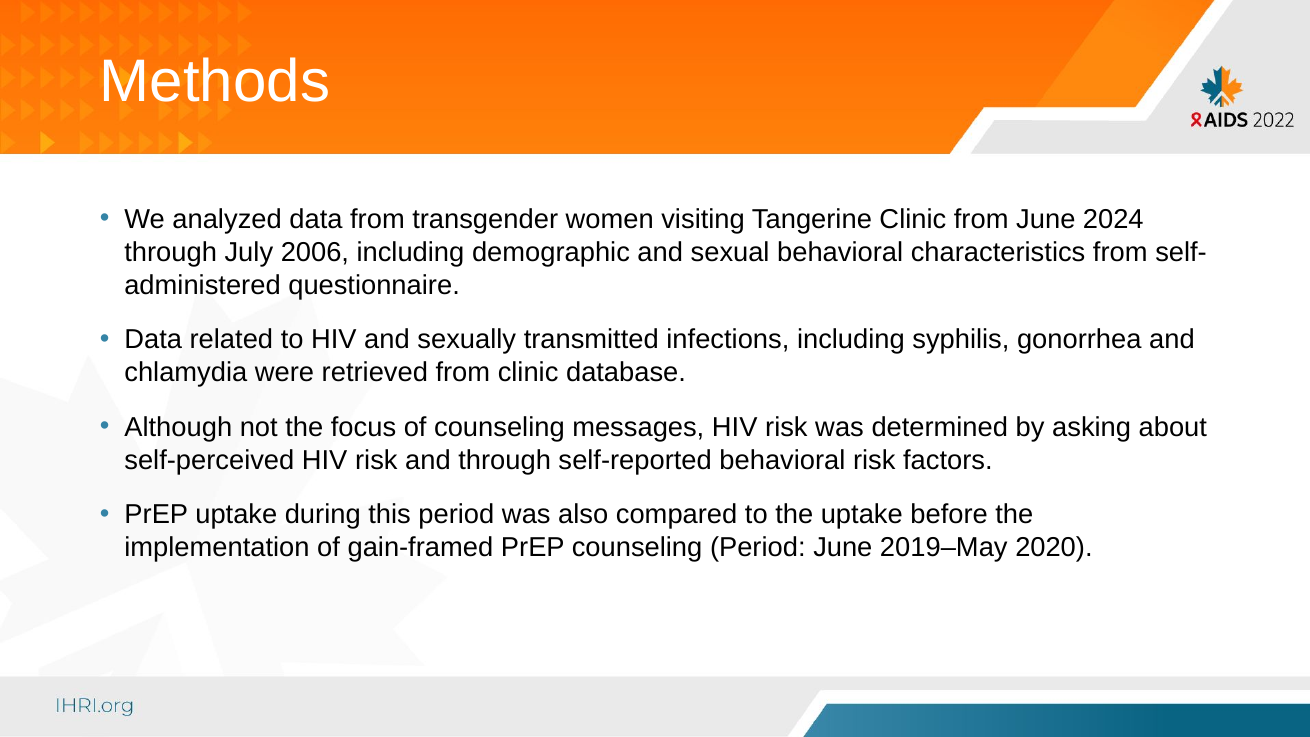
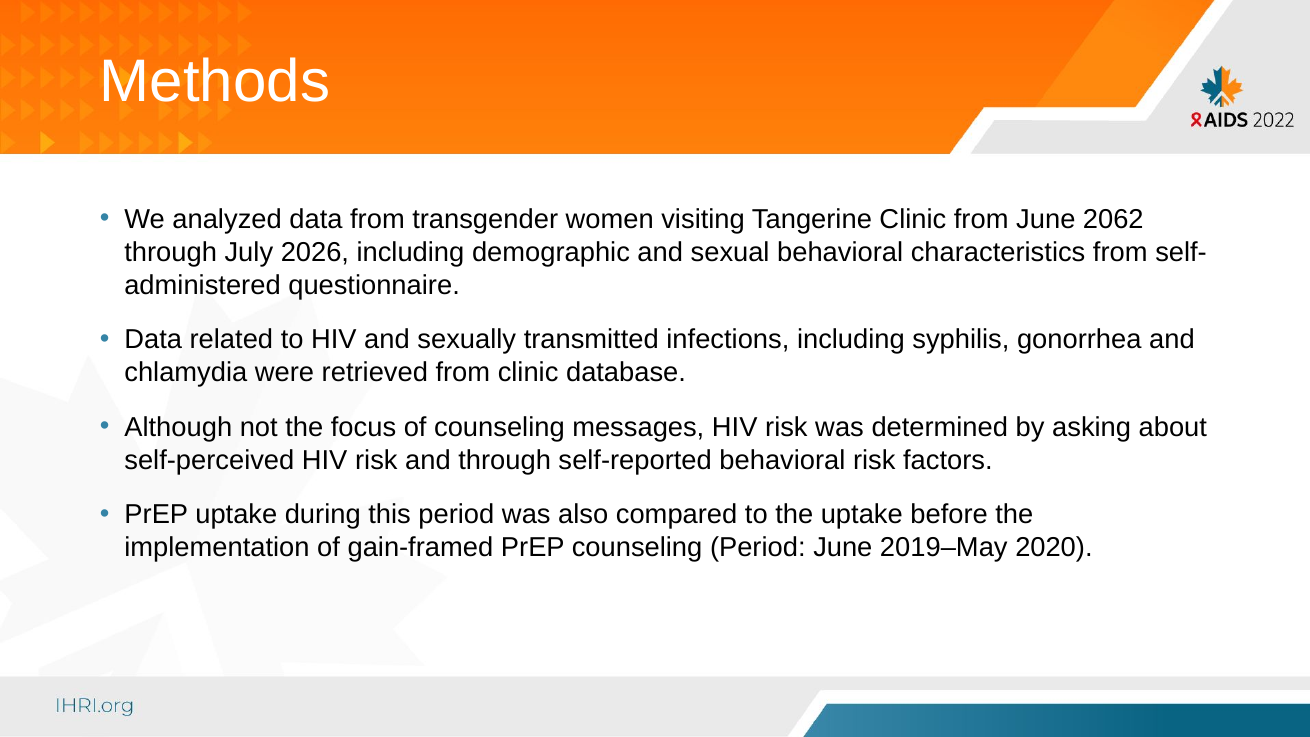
2024: 2024 -> 2062
2006: 2006 -> 2026
